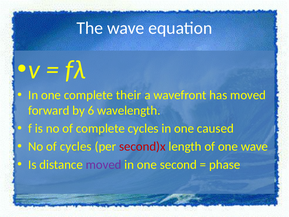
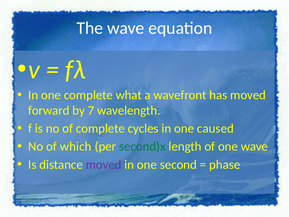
their: their -> what
6: 6 -> 7
of cycles: cycles -> which
second)x colour: red -> green
